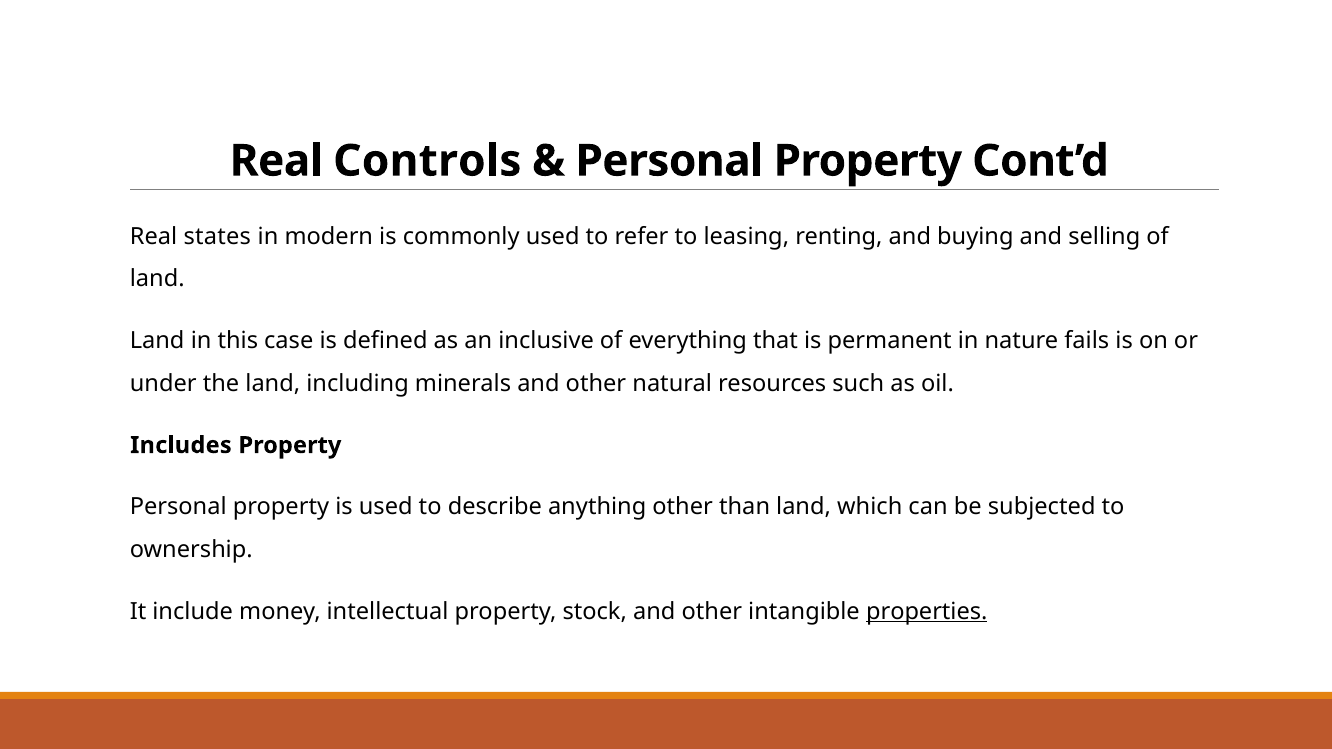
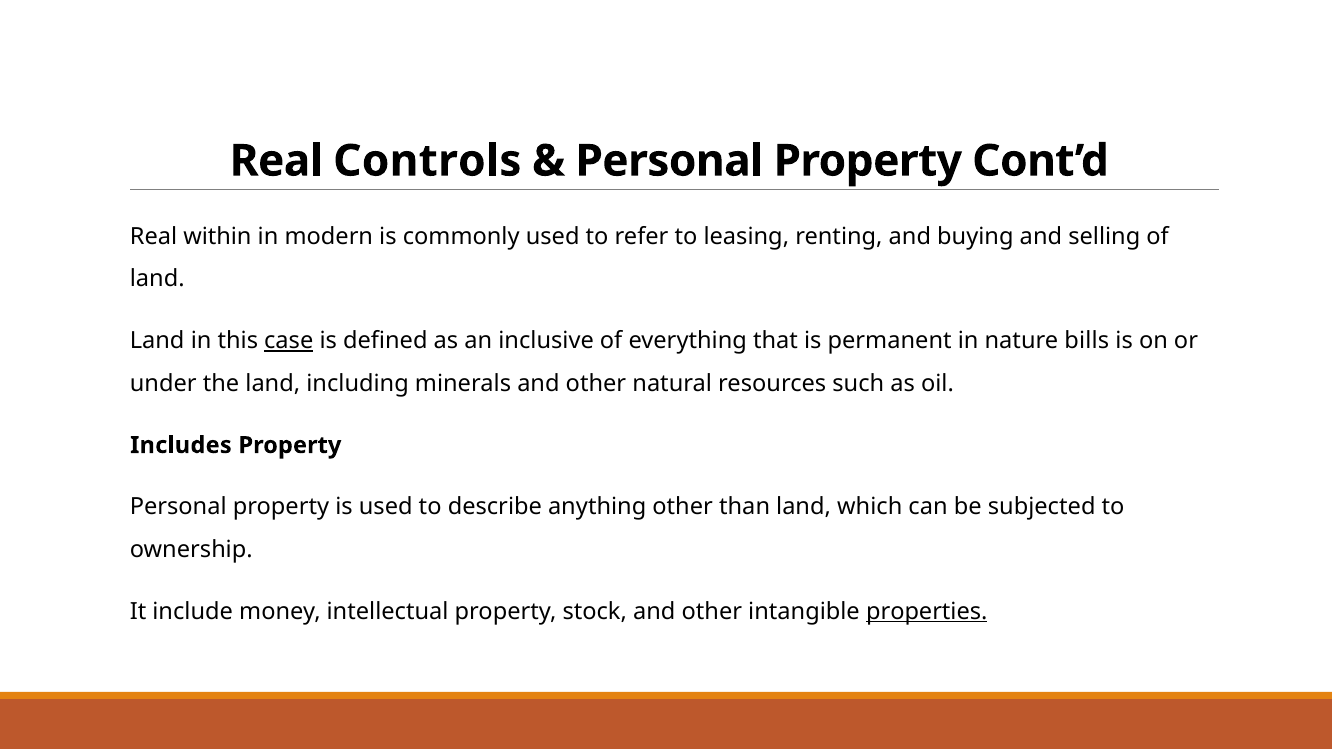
states: states -> within
case underline: none -> present
fails: fails -> bills
